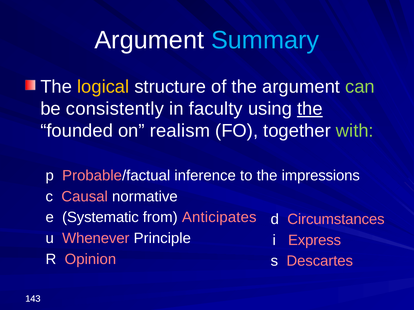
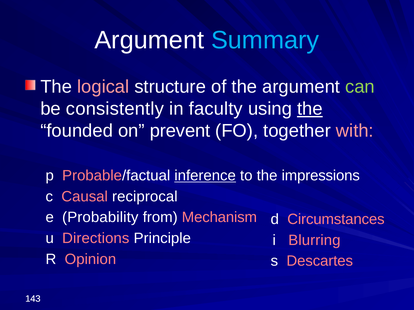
logical colour: yellow -> pink
realism: realism -> prevent
with colour: light green -> pink
inference underline: none -> present
normative: normative -> reciprocal
Systematic: Systematic -> Probability
Anticipates: Anticipates -> Mechanism
Whenever: Whenever -> Directions
Express: Express -> Blurring
